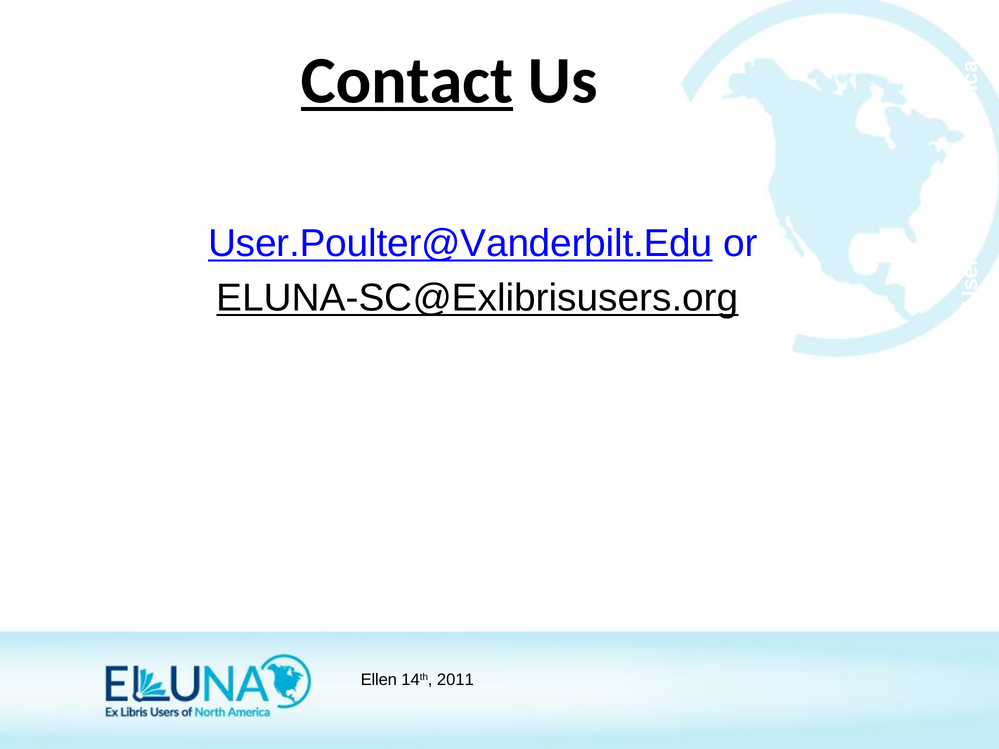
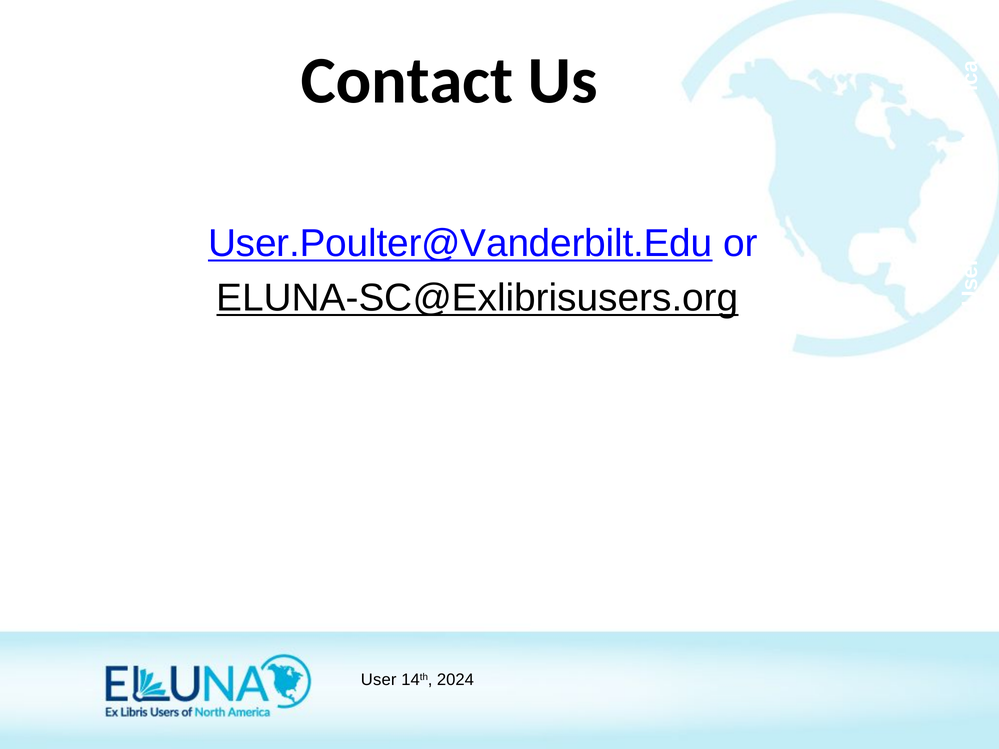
Contact underline: present -> none
Ellen: Ellen -> User
2011: 2011 -> 2024
